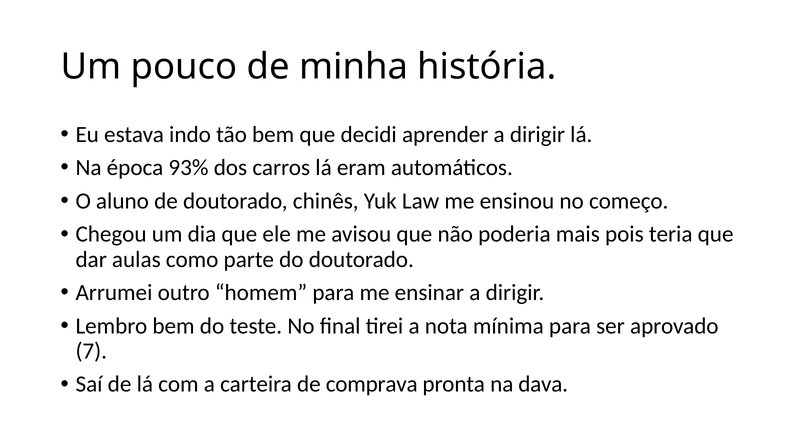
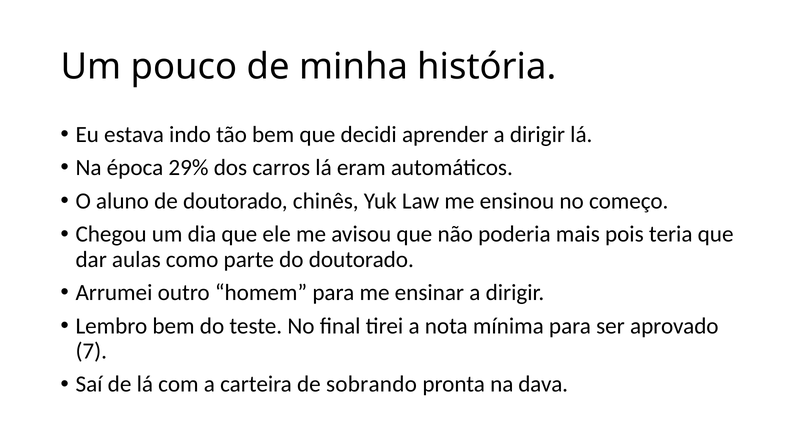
93%: 93% -> 29%
comprava: comprava -> sobrando
